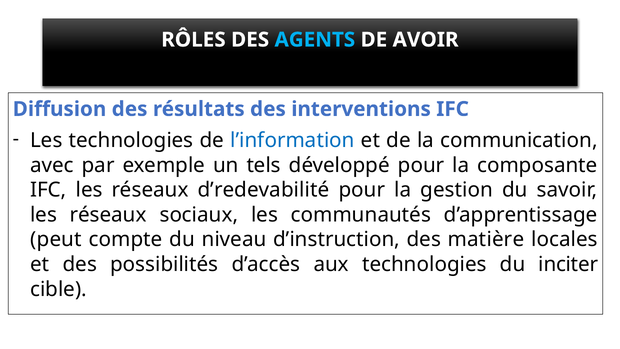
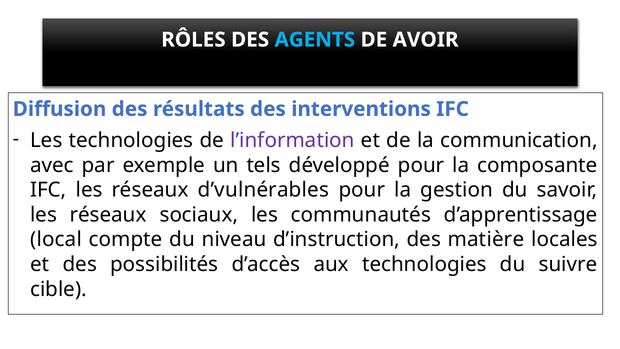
l’information colour: blue -> purple
d’redevabilité: d’redevabilité -> d’vulnérables
peut: peut -> local
inciter: inciter -> suivre
